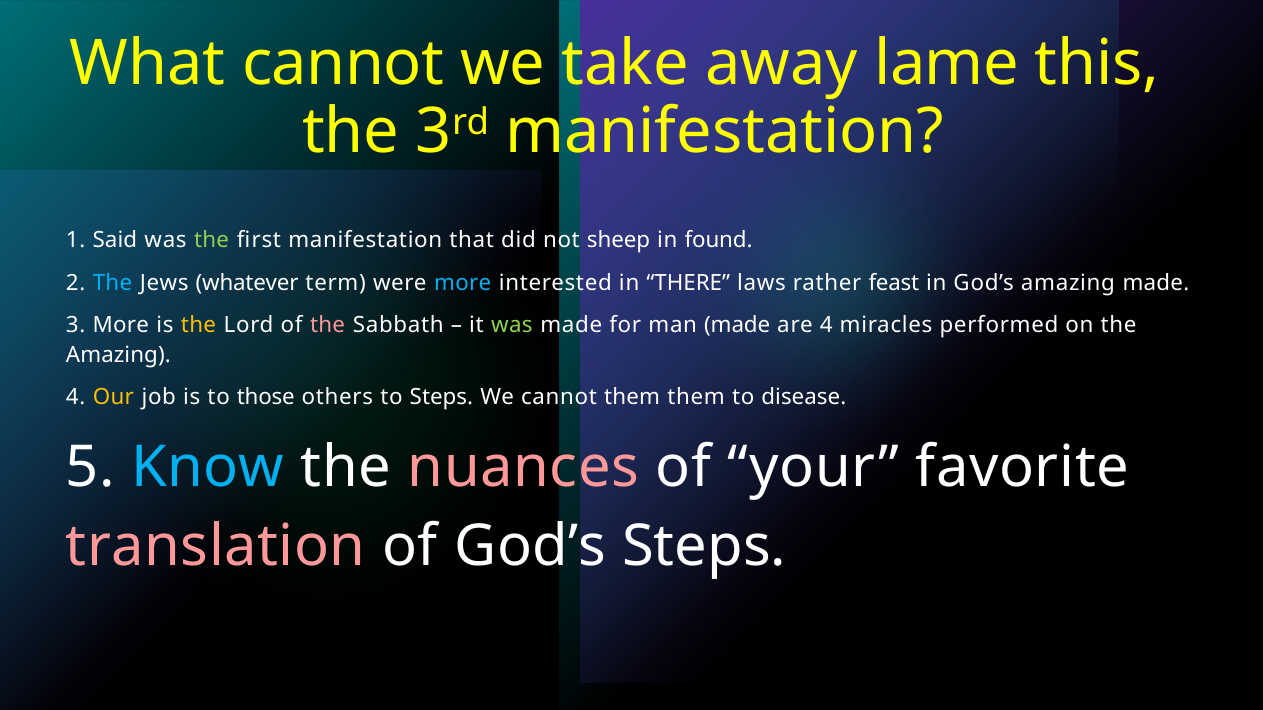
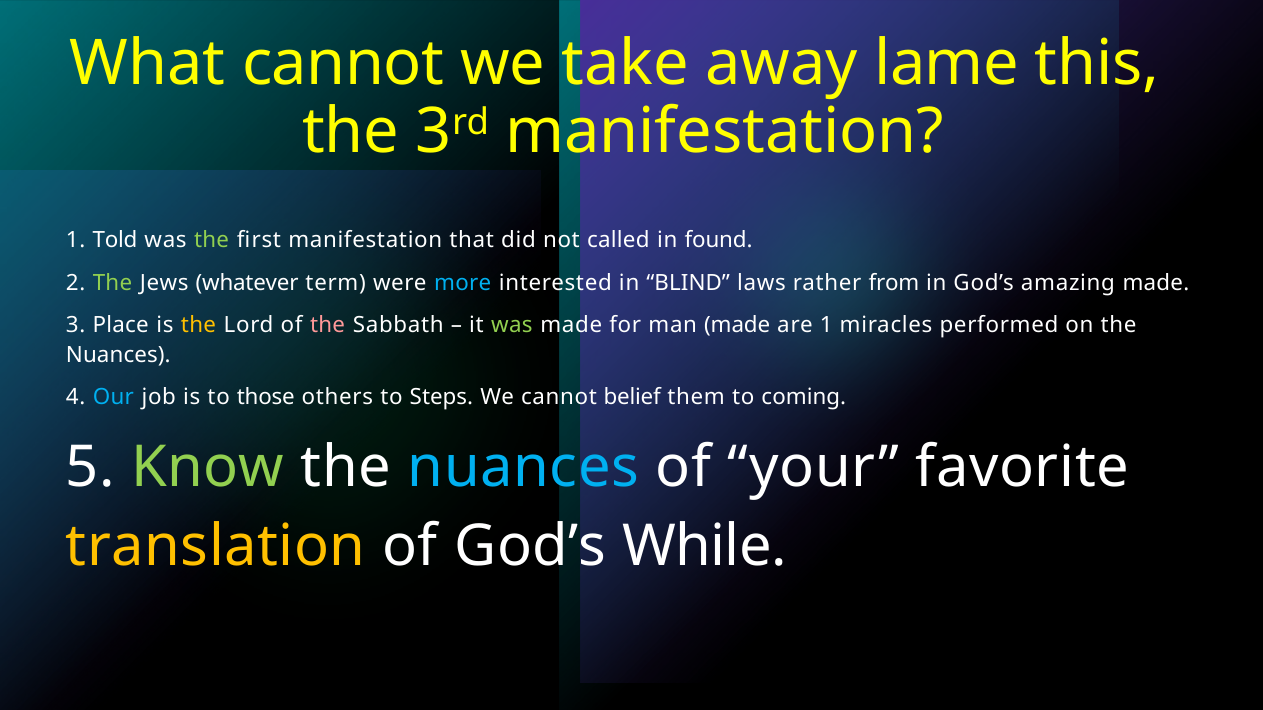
Said: Said -> Told
sheep: sheep -> called
The at (113, 283) colour: light blue -> light green
THERE: THERE -> BLIND
feast: feast -> from
3 More: More -> Place
are 4: 4 -> 1
Amazing at (118, 355): Amazing -> Nuances
Our colour: yellow -> light blue
cannot them: them -> belief
disease: disease -> coming
Know colour: light blue -> light green
nuances at (523, 468) colour: pink -> light blue
translation colour: pink -> yellow
God’s Steps: Steps -> While
